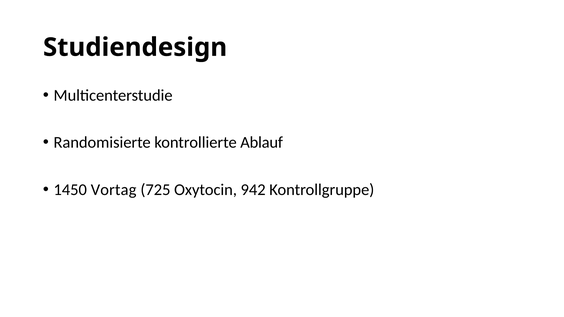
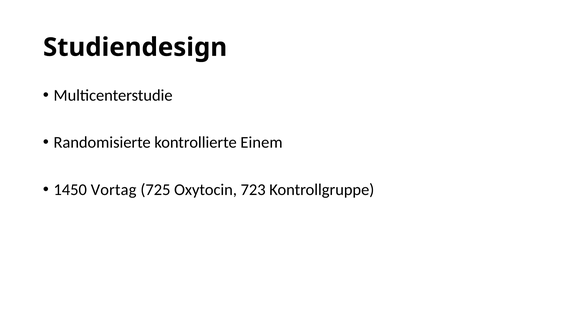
Ablauf: Ablauf -> Einem
942: 942 -> 723
